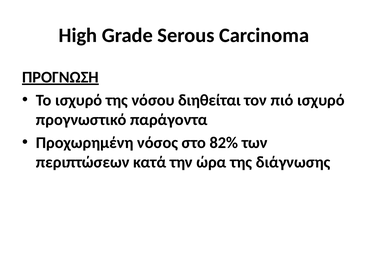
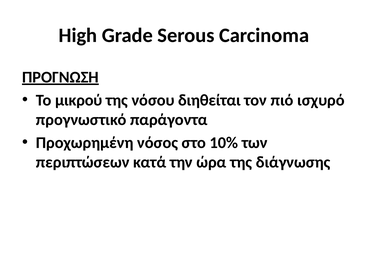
Το ισχυρό: ισχυρό -> μικρού
82%: 82% -> 10%
